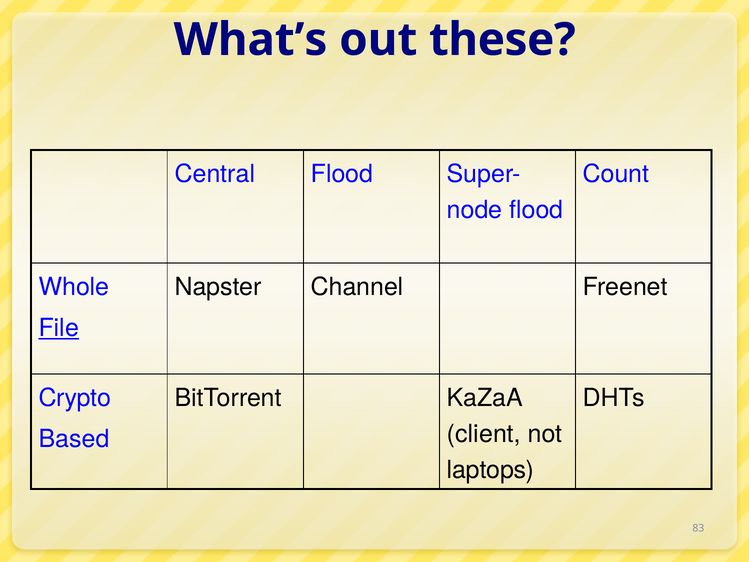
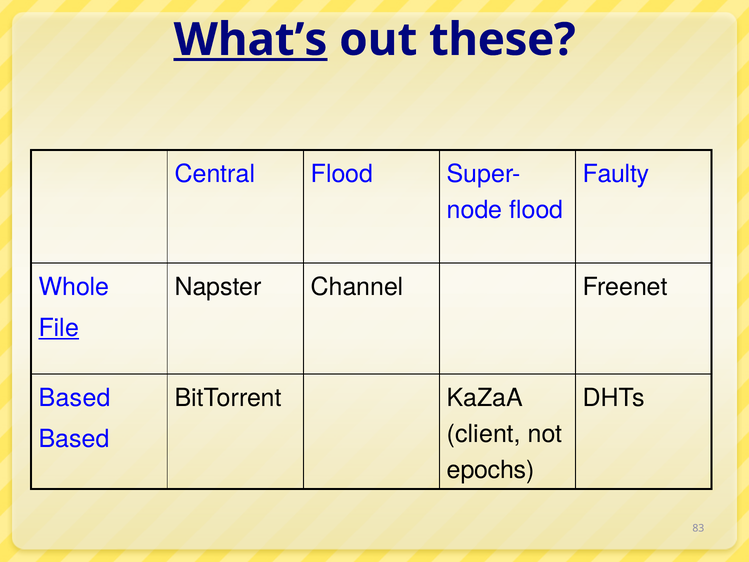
What’s underline: none -> present
Count: Count -> Faulty
Crypto at (75, 398): Crypto -> Based
laptops: laptops -> epochs
